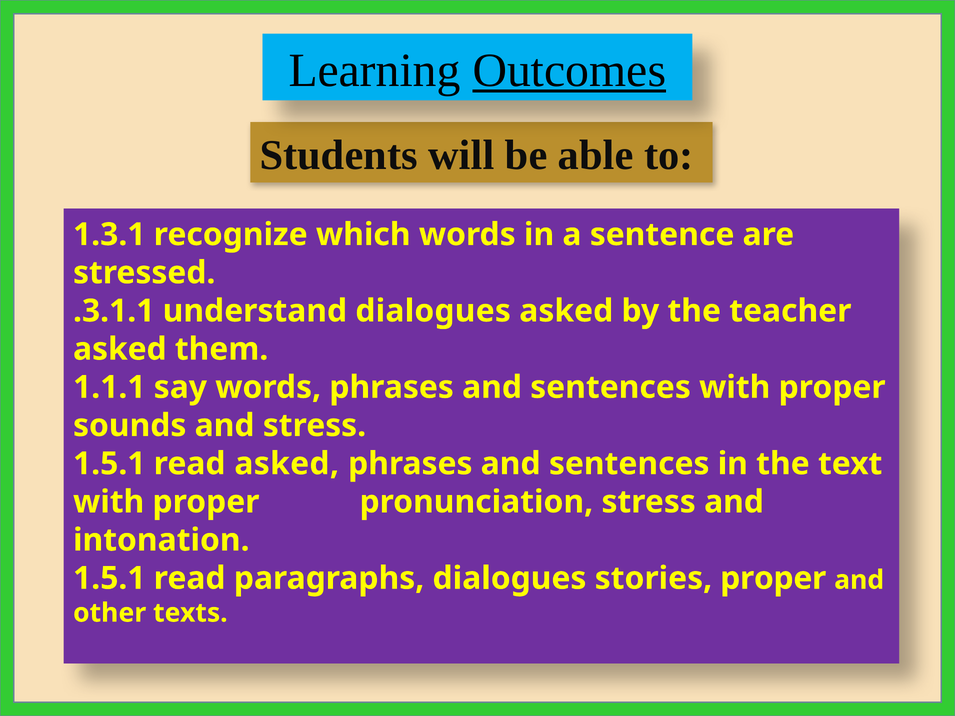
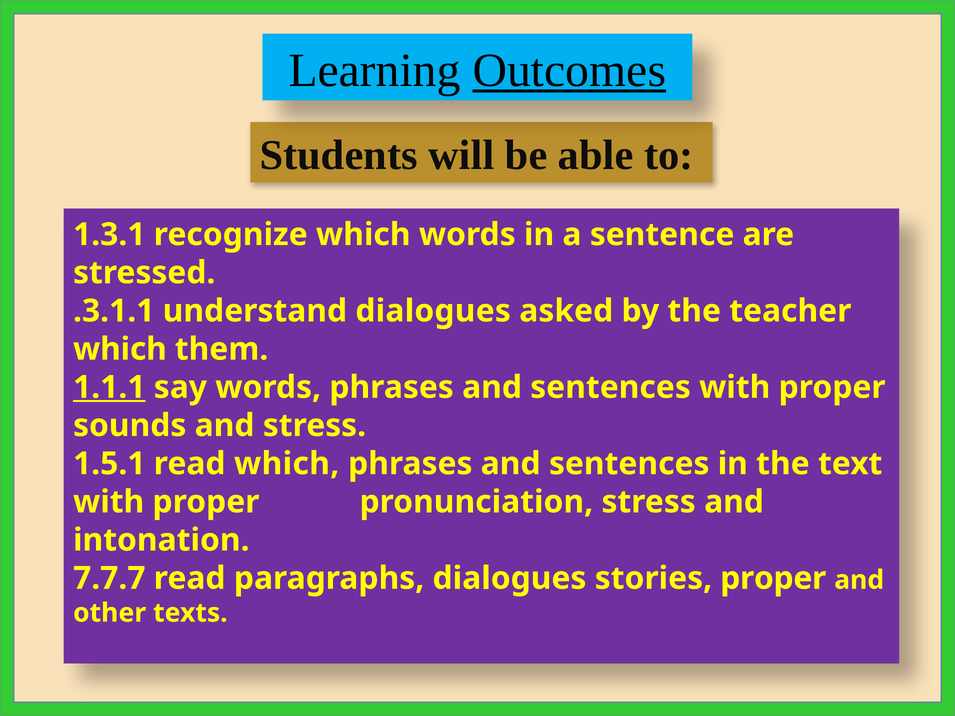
asked at (120, 349): asked -> which
1.1.1 underline: none -> present
read asked: asked -> which
1.5.1 at (109, 578): 1.5.1 -> 7.7.7
